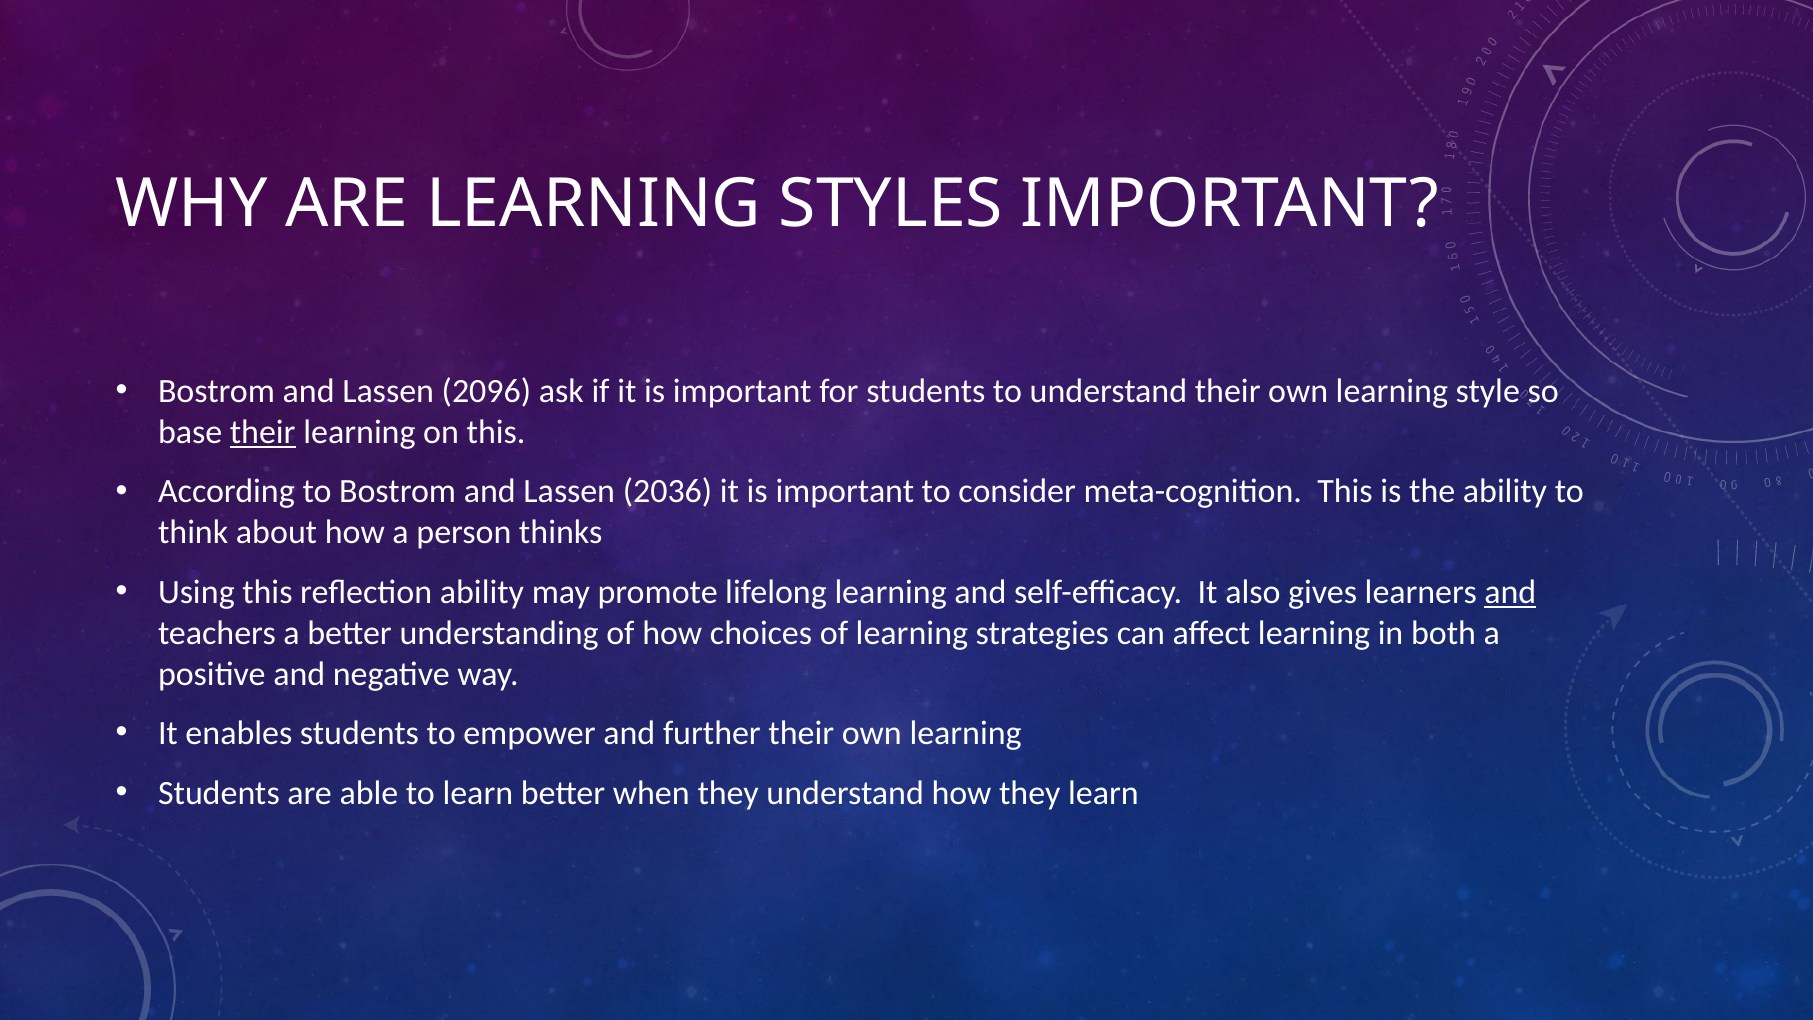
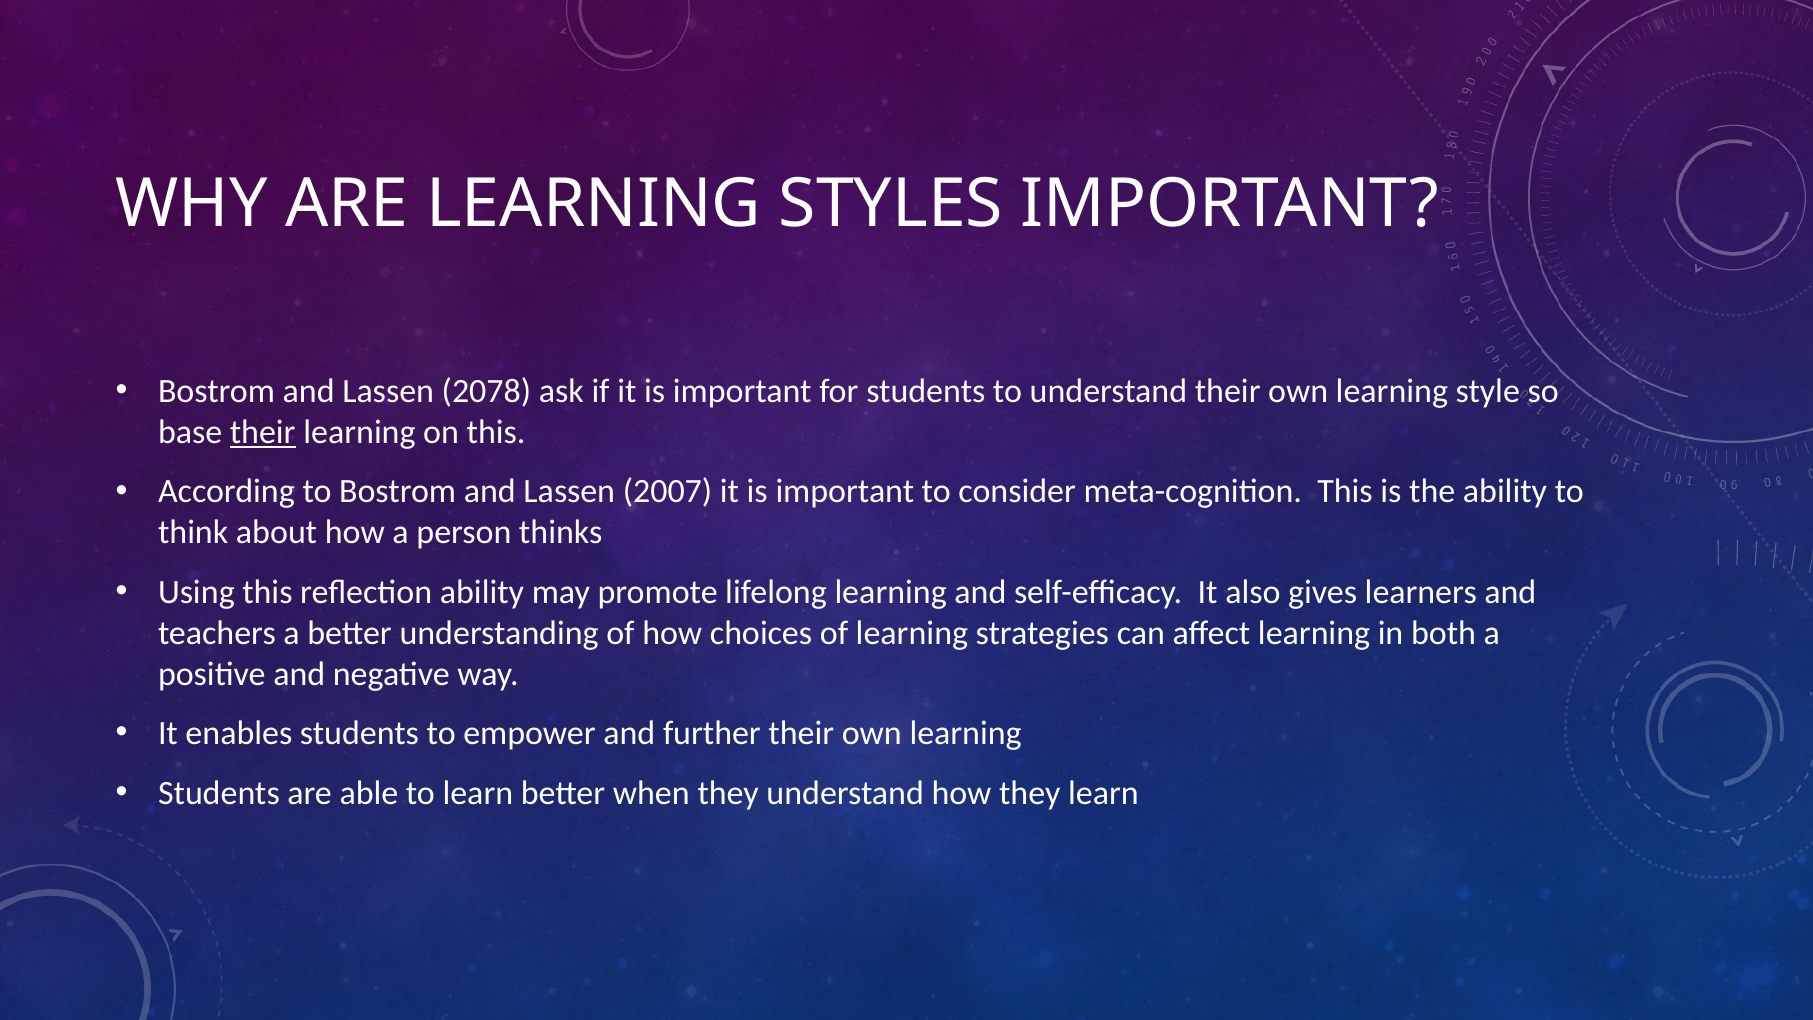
2096: 2096 -> 2078
2036: 2036 -> 2007
and at (1510, 592) underline: present -> none
